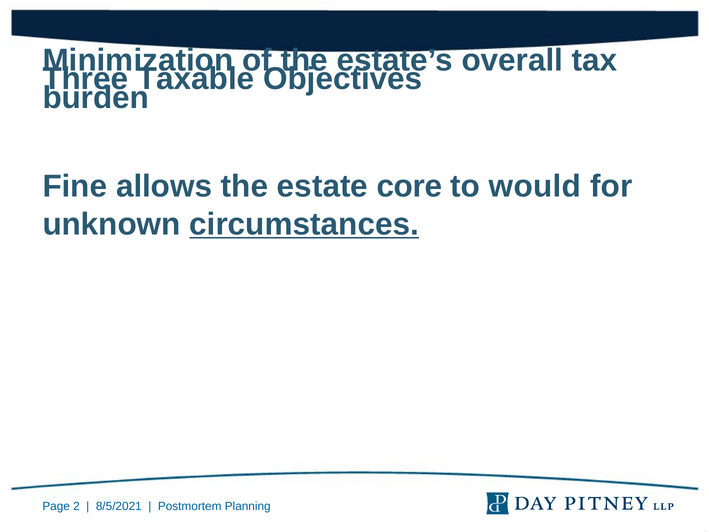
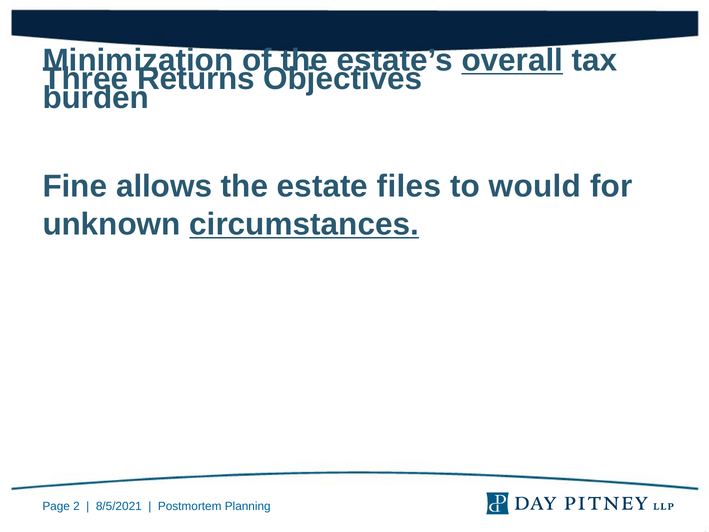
overall underline: none -> present
Taxable: Taxable -> Returns
core: core -> files
